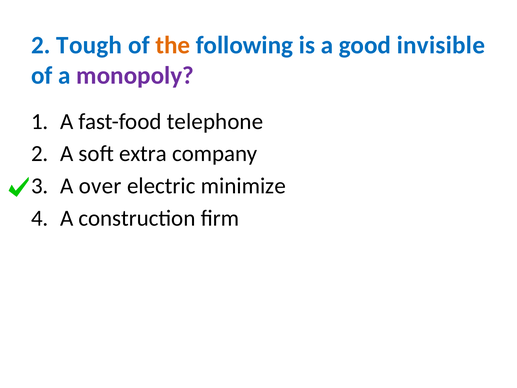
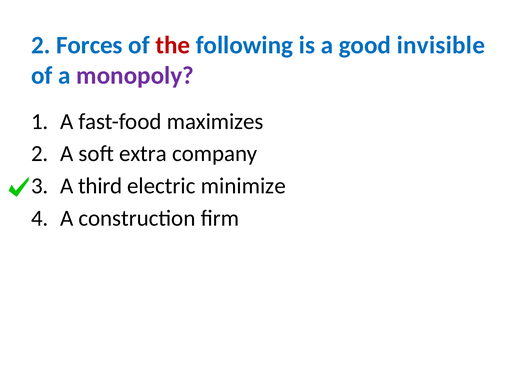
Tough: Tough -> Forces
the colour: orange -> red
telephone: telephone -> maximizes
over: over -> third
